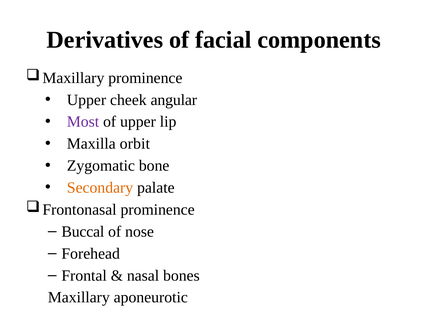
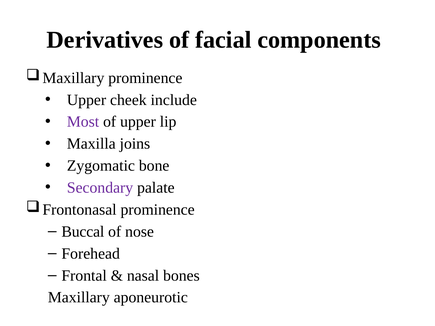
angular: angular -> include
orbit: orbit -> joins
Secondary colour: orange -> purple
